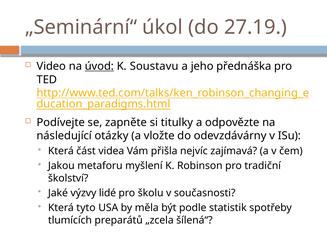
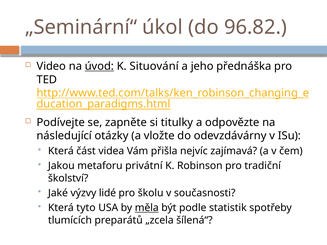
27.19: 27.19 -> 96.82
Soustavu: Soustavu -> Situování
myšlení: myšlení -> privátní
měla underline: none -> present
